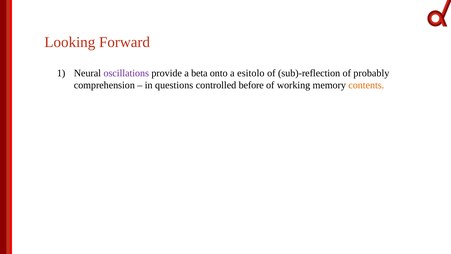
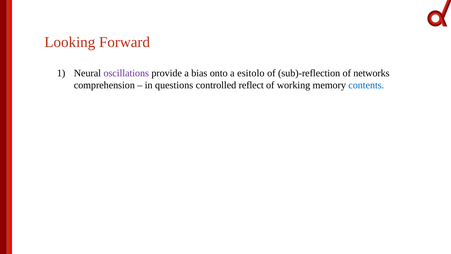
beta: beta -> bias
probably: probably -> networks
before: before -> reflect
contents colour: orange -> blue
